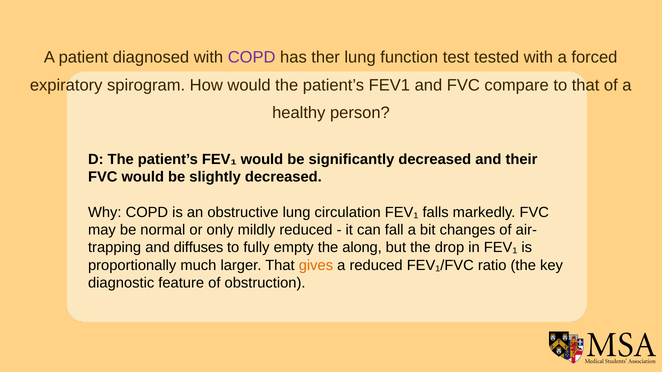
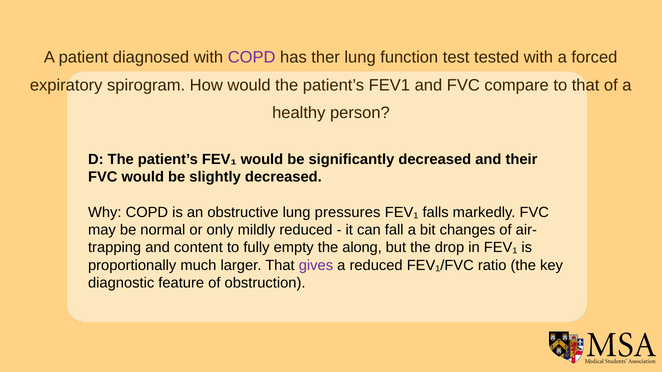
circulation: circulation -> pressures
diffuses: diffuses -> content
gives colour: orange -> purple
